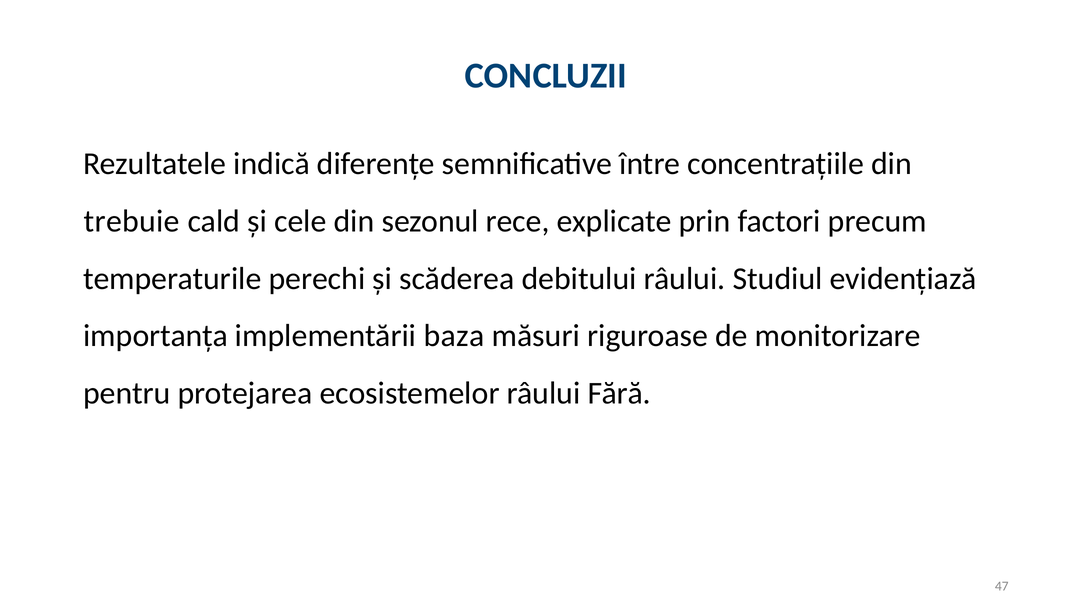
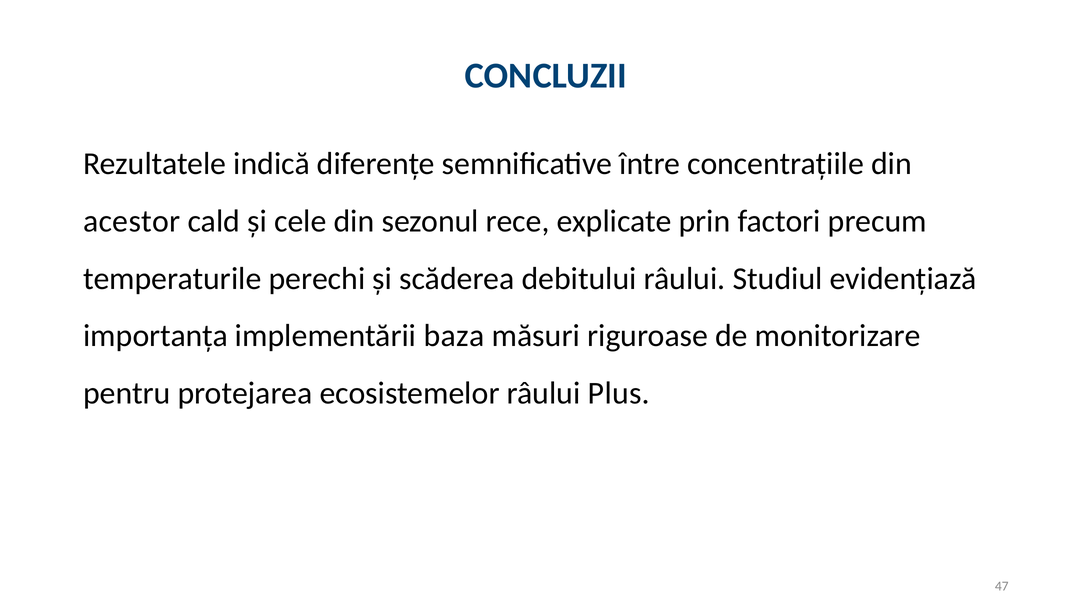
trebuie: trebuie -> acestor
Fără: Fără -> Plus
